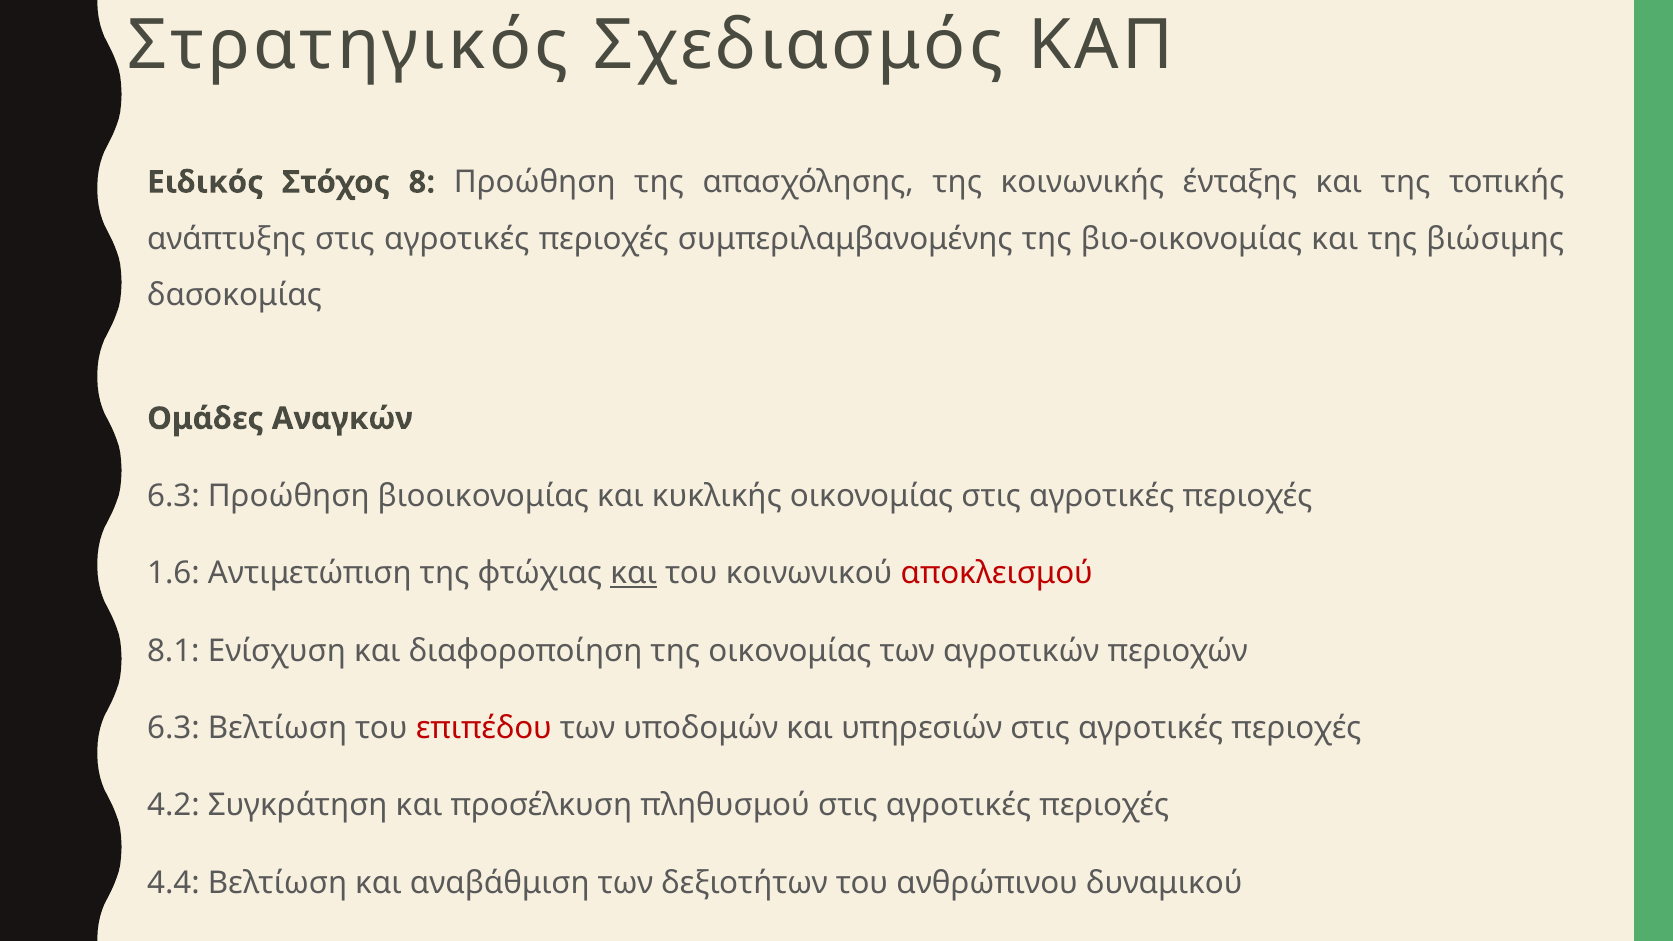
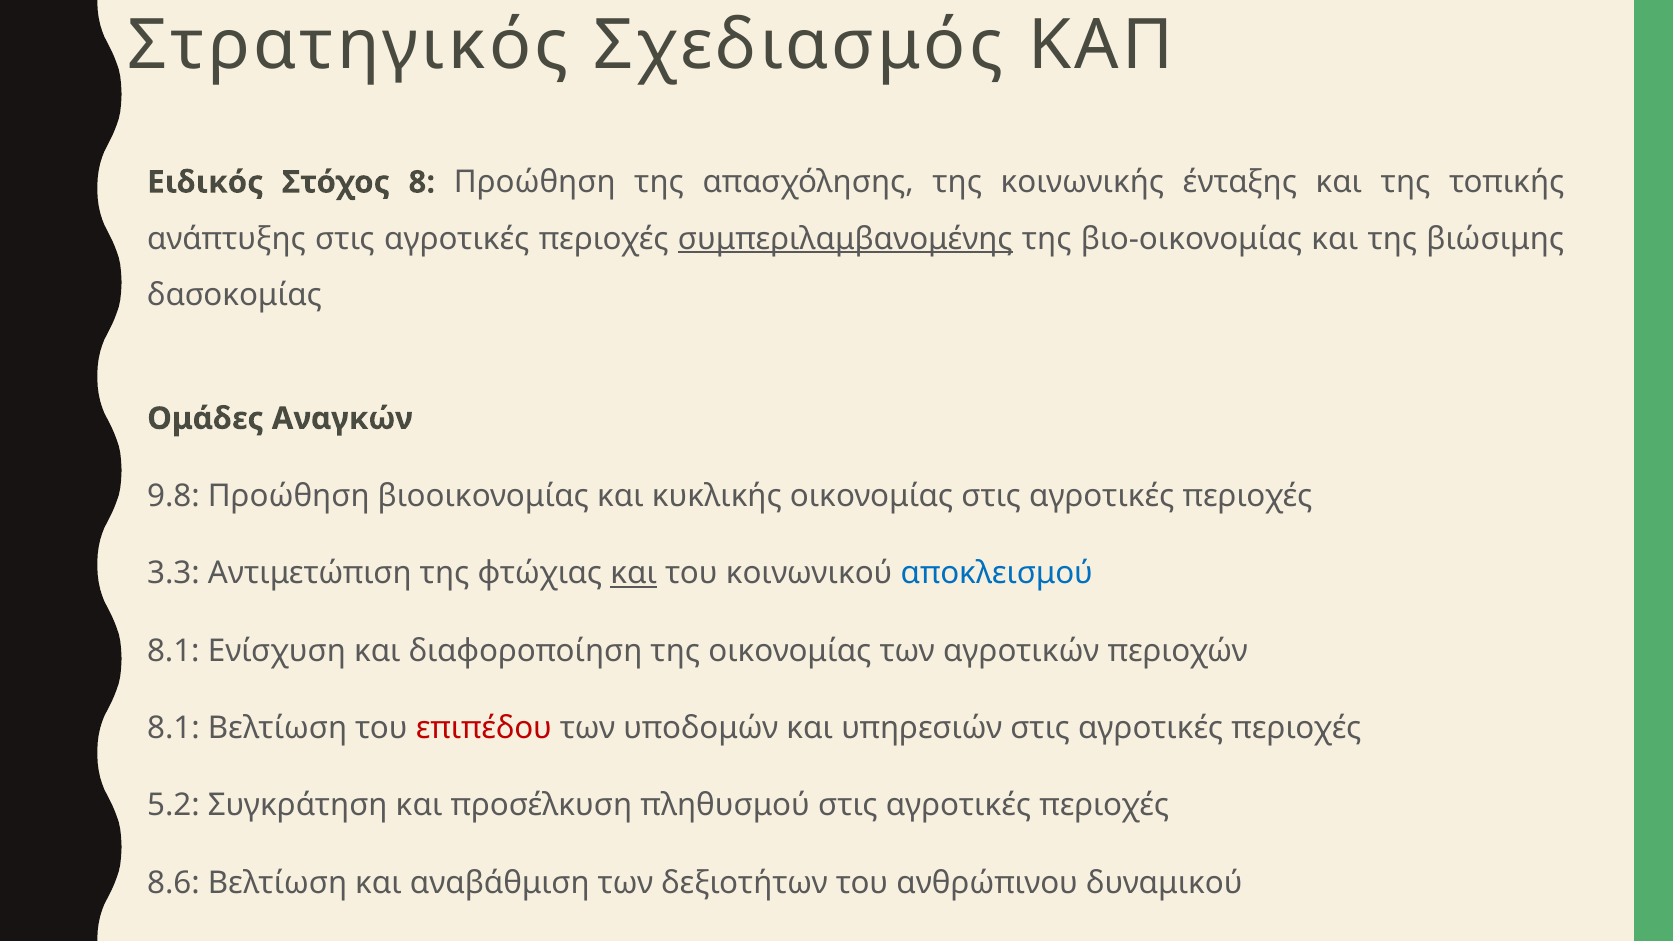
συμπεριλαμβανομένης underline: none -> present
6.3 at (173, 496): 6.3 -> 9.8
1.6: 1.6 -> 3.3
αποκλεισμού colour: red -> blue
6.3 at (173, 728): 6.3 -> 8.1
4.2: 4.2 -> 5.2
4.4: 4.4 -> 8.6
